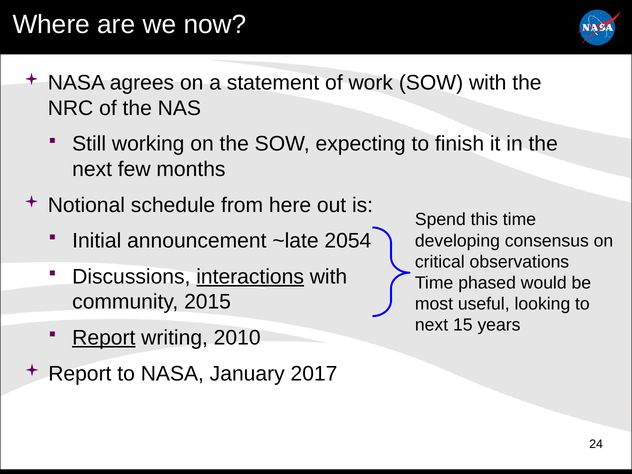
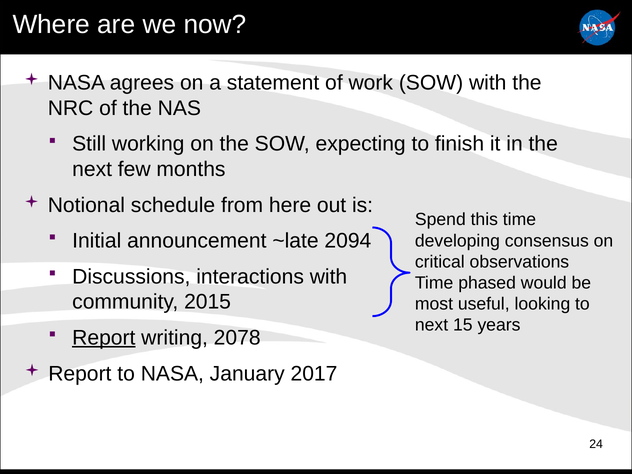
2054: 2054 -> 2094
interactions underline: present -> none
2010: 2010 -> 2078
